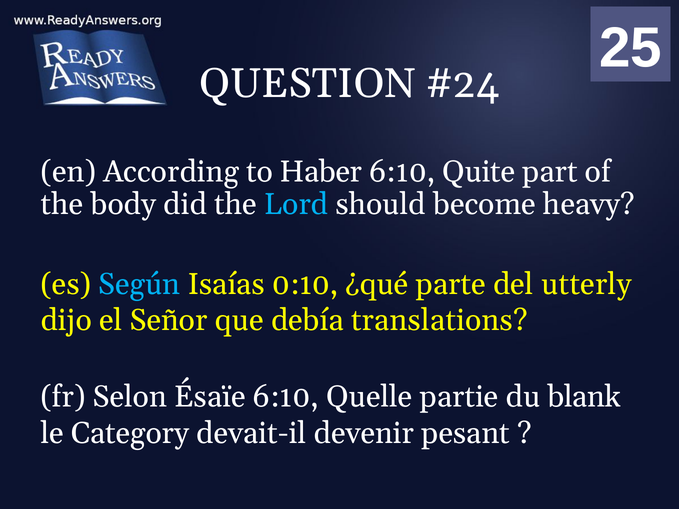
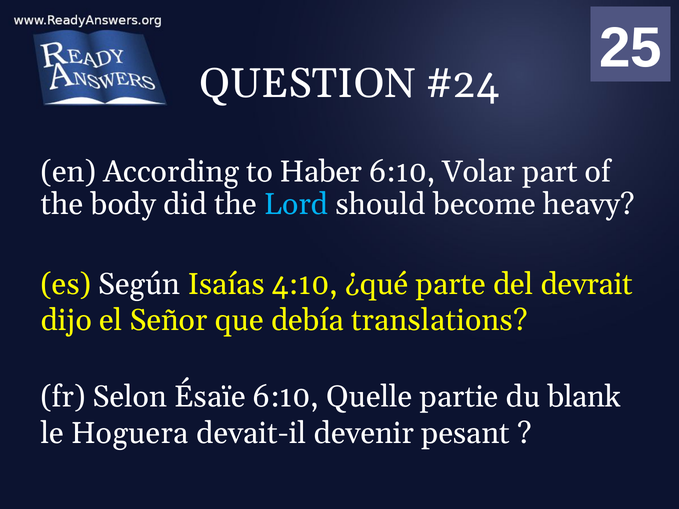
Quite: Quite -> Volar
Según colour: light blue -> white
0:10: 0:10 -> 4:10
utterly: utterly -> devrait
Category: Category -> Hoguera
